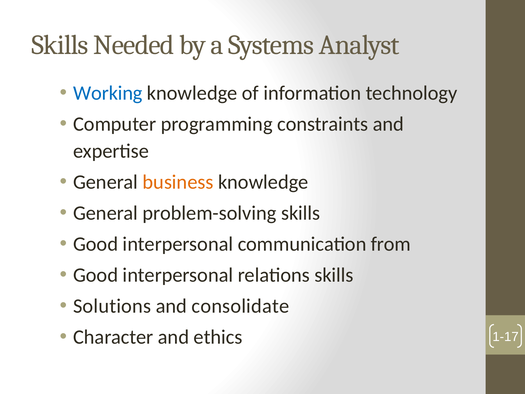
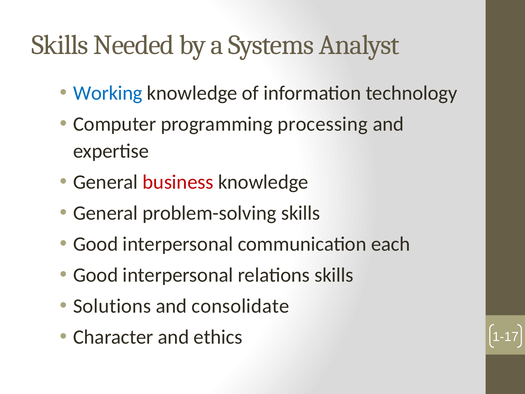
constraints: constraints -> processing
business colour: orange -> red
from: from -> each
